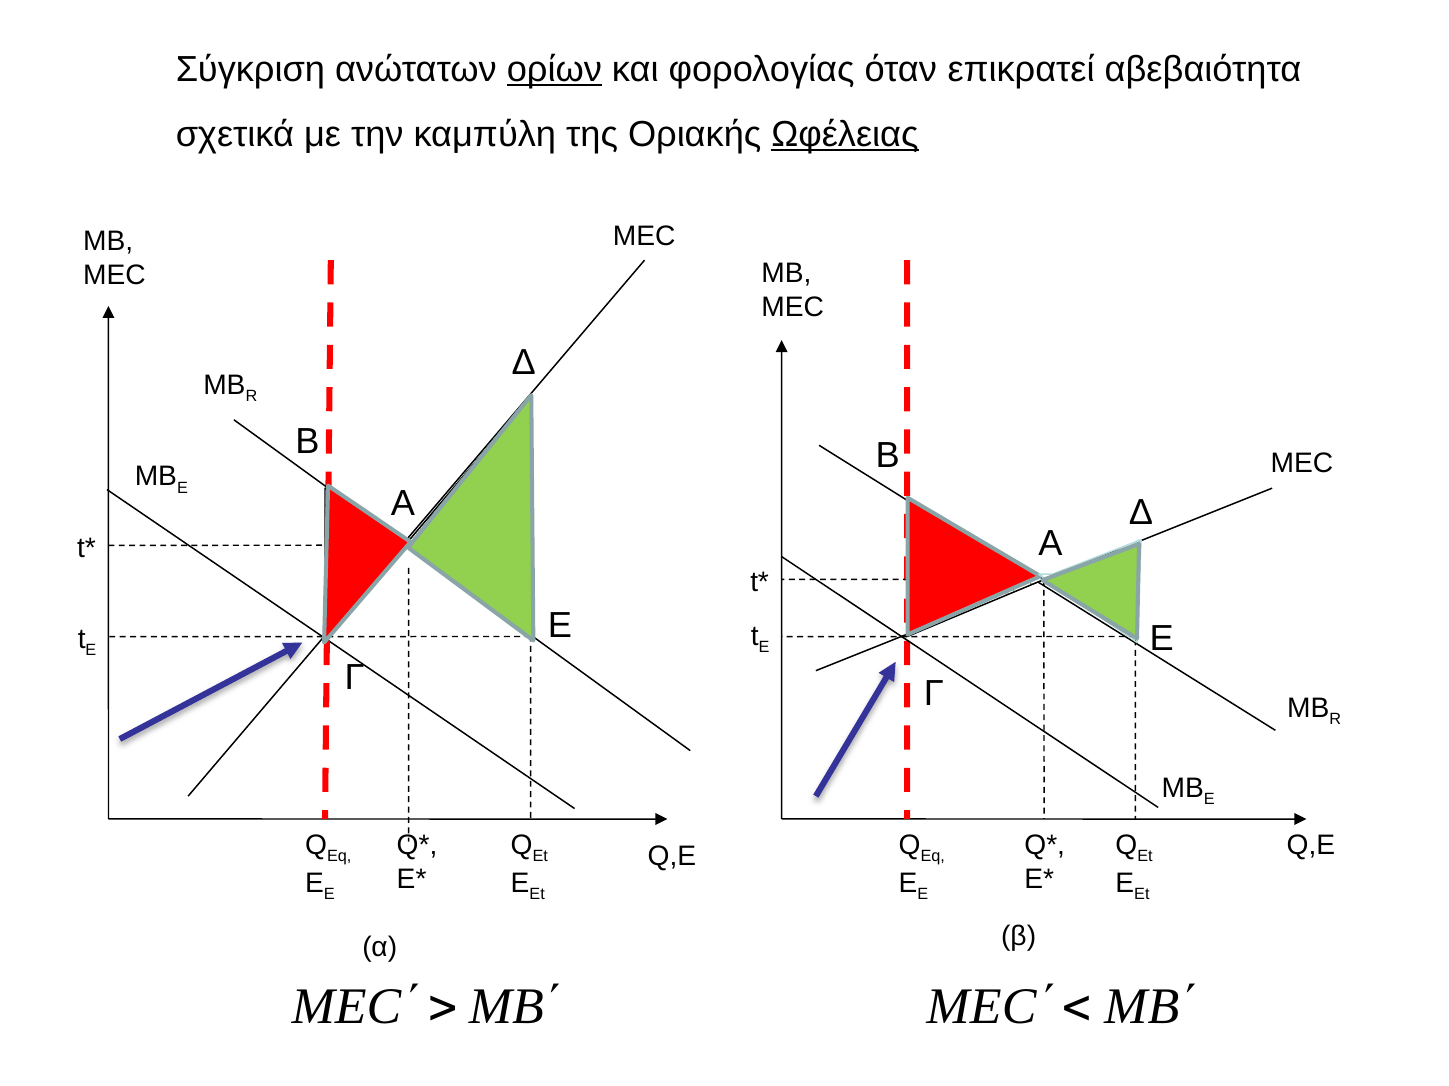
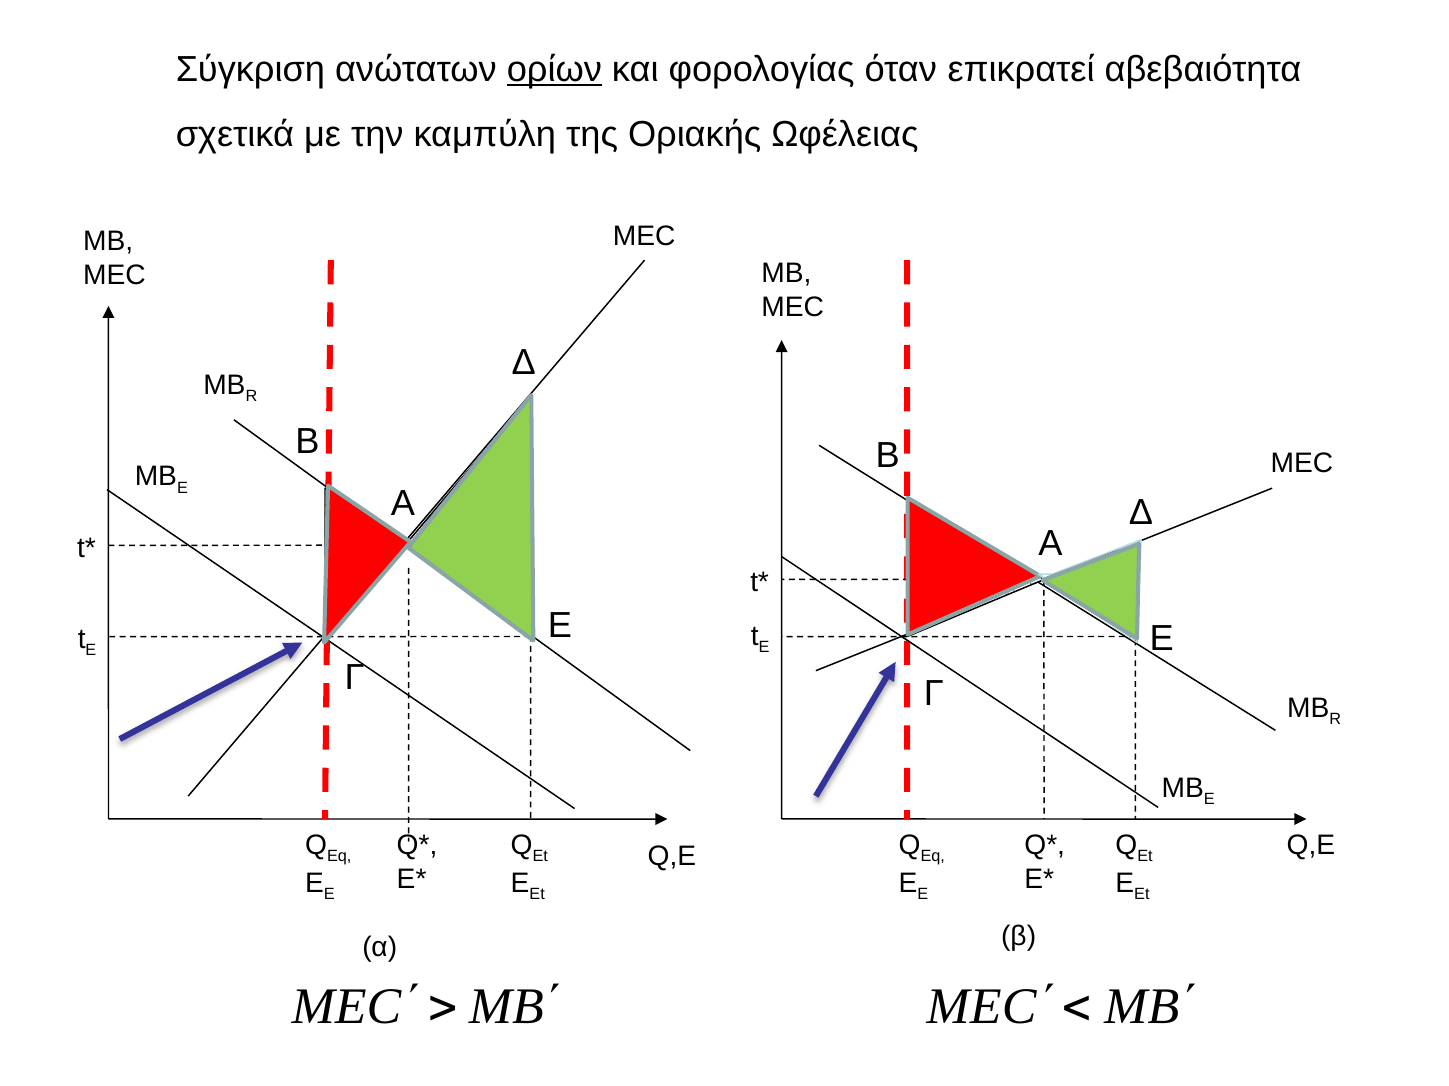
Ωφέλειας underline: present -> none
